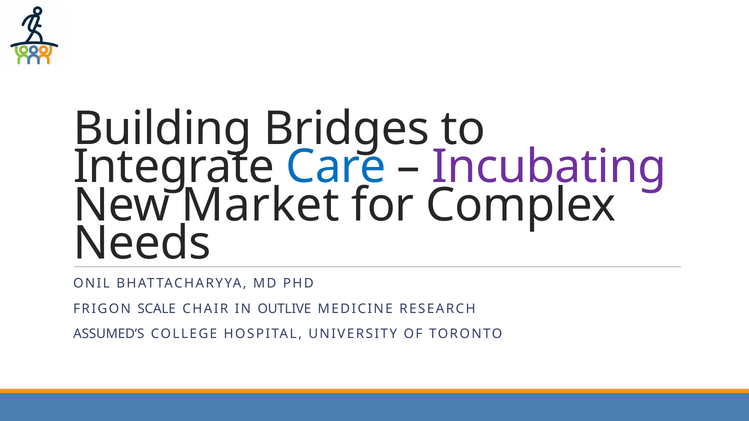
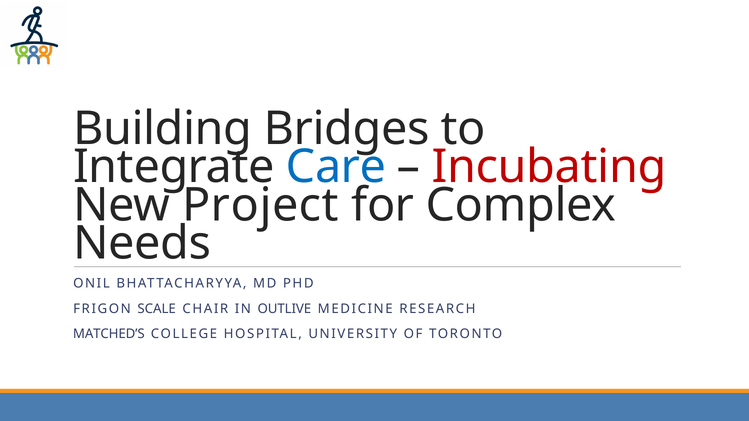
Incubating colour: purple -> red
Market: Market -> Project
ASSUMED’S: ASSUMED’S -> MATCHED’S
